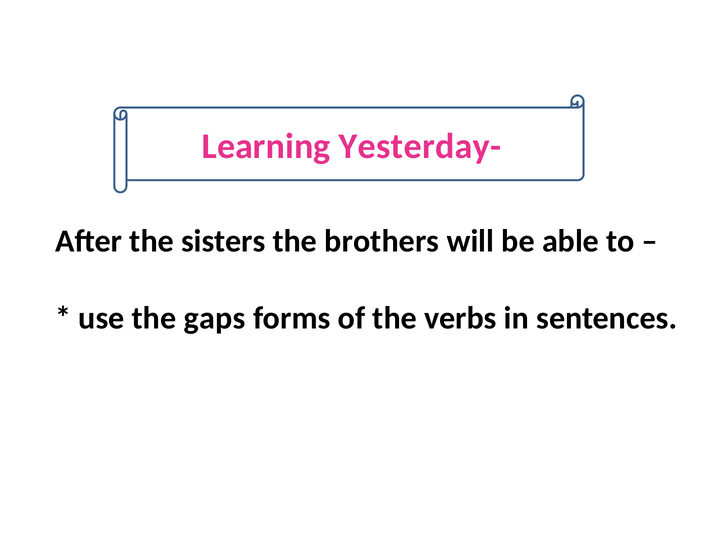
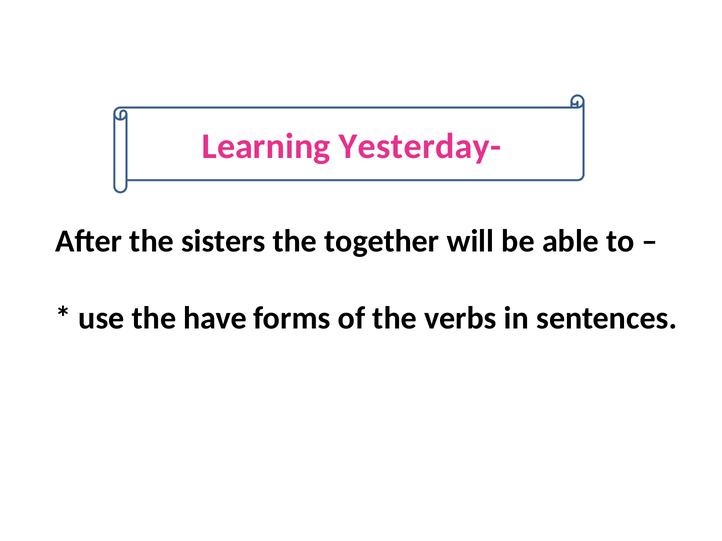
brothers: brothers -> together
gaps: gaps -> have
